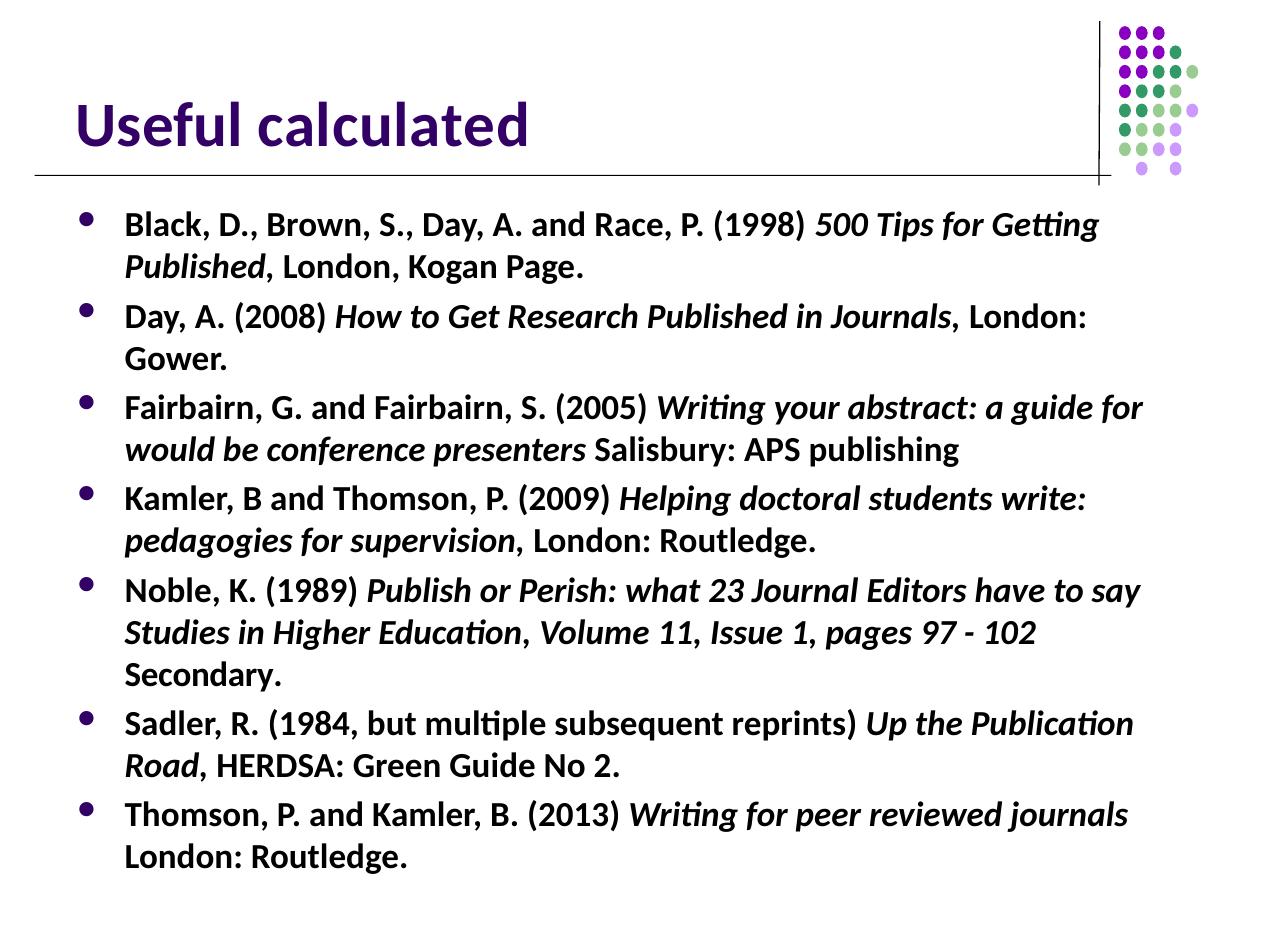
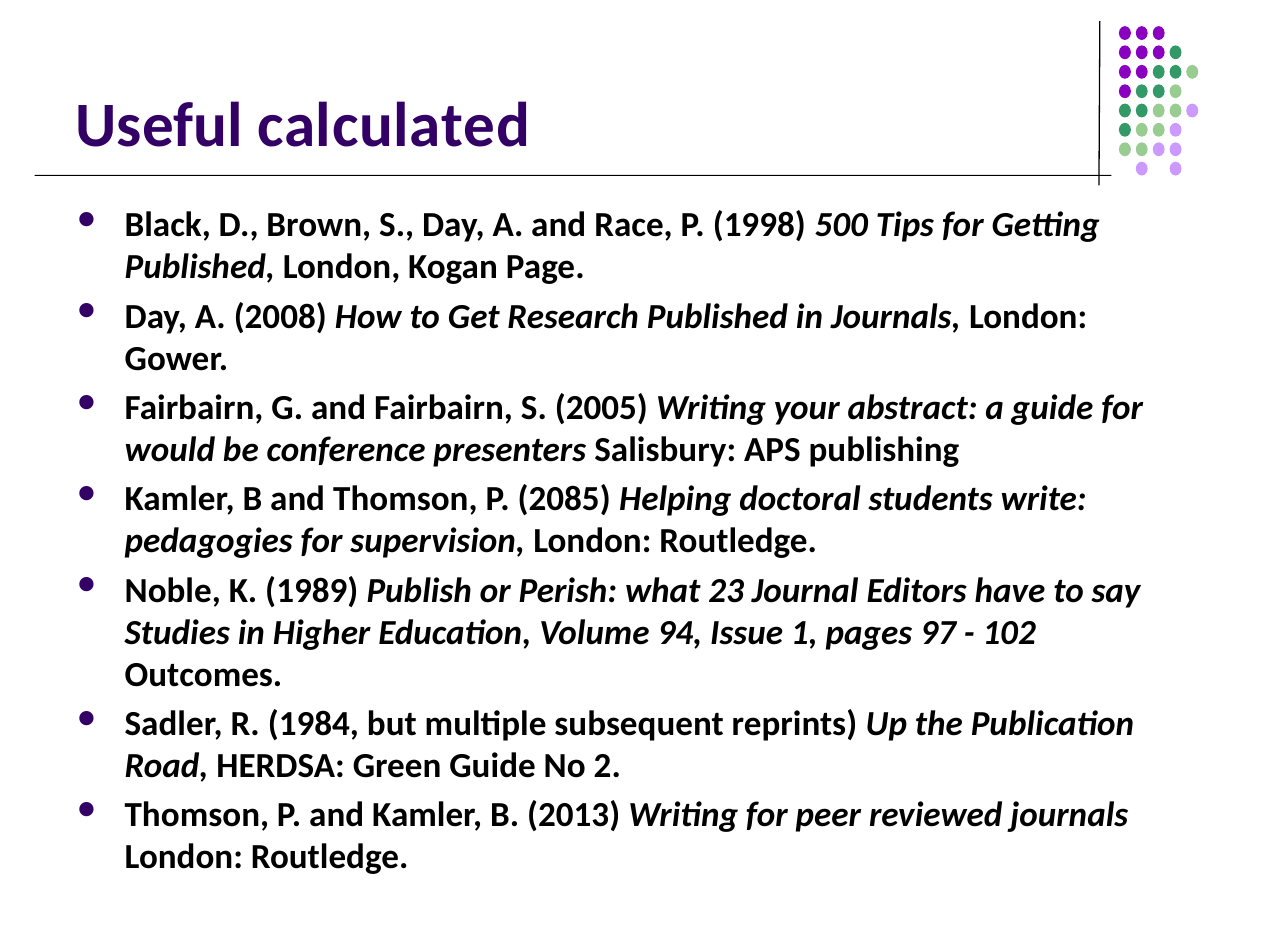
2009: 2009 -> 2085
11: 11 -> 94
Secondary: Secondary -> Outcomes
